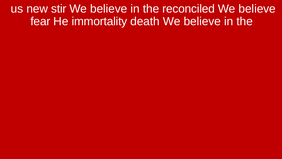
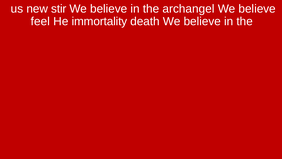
reconciled: reconciled -> archangel
fear: fear -> feel
